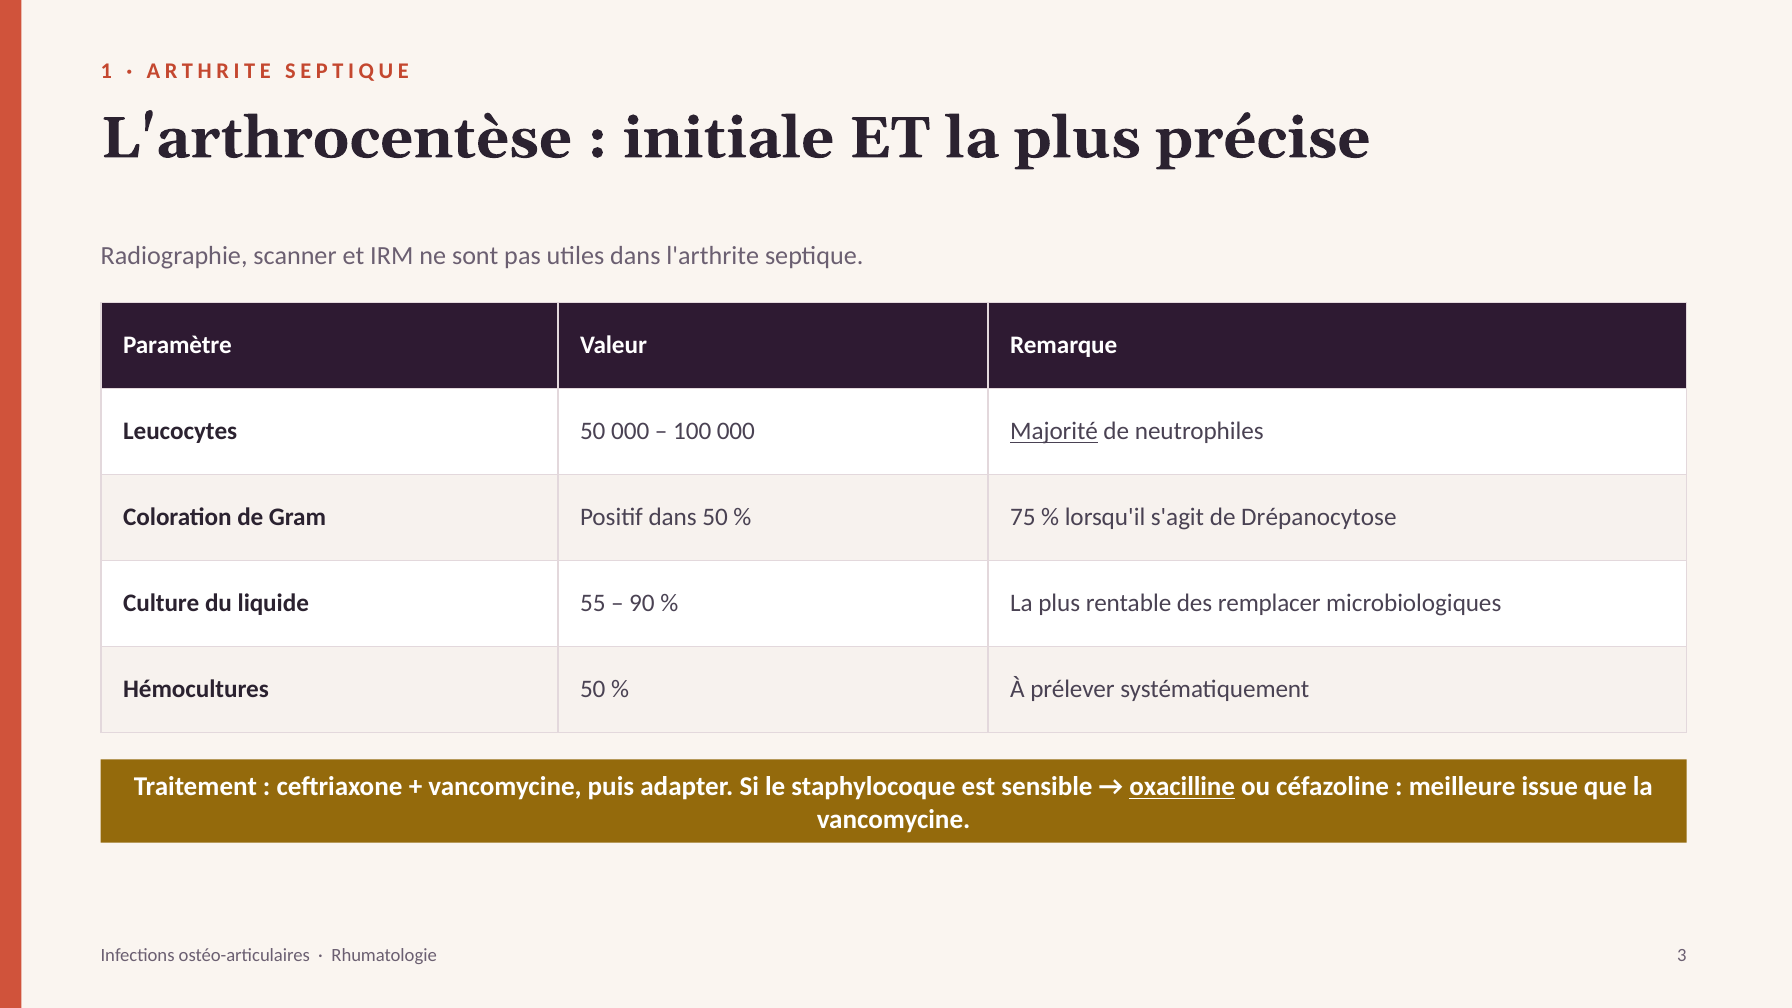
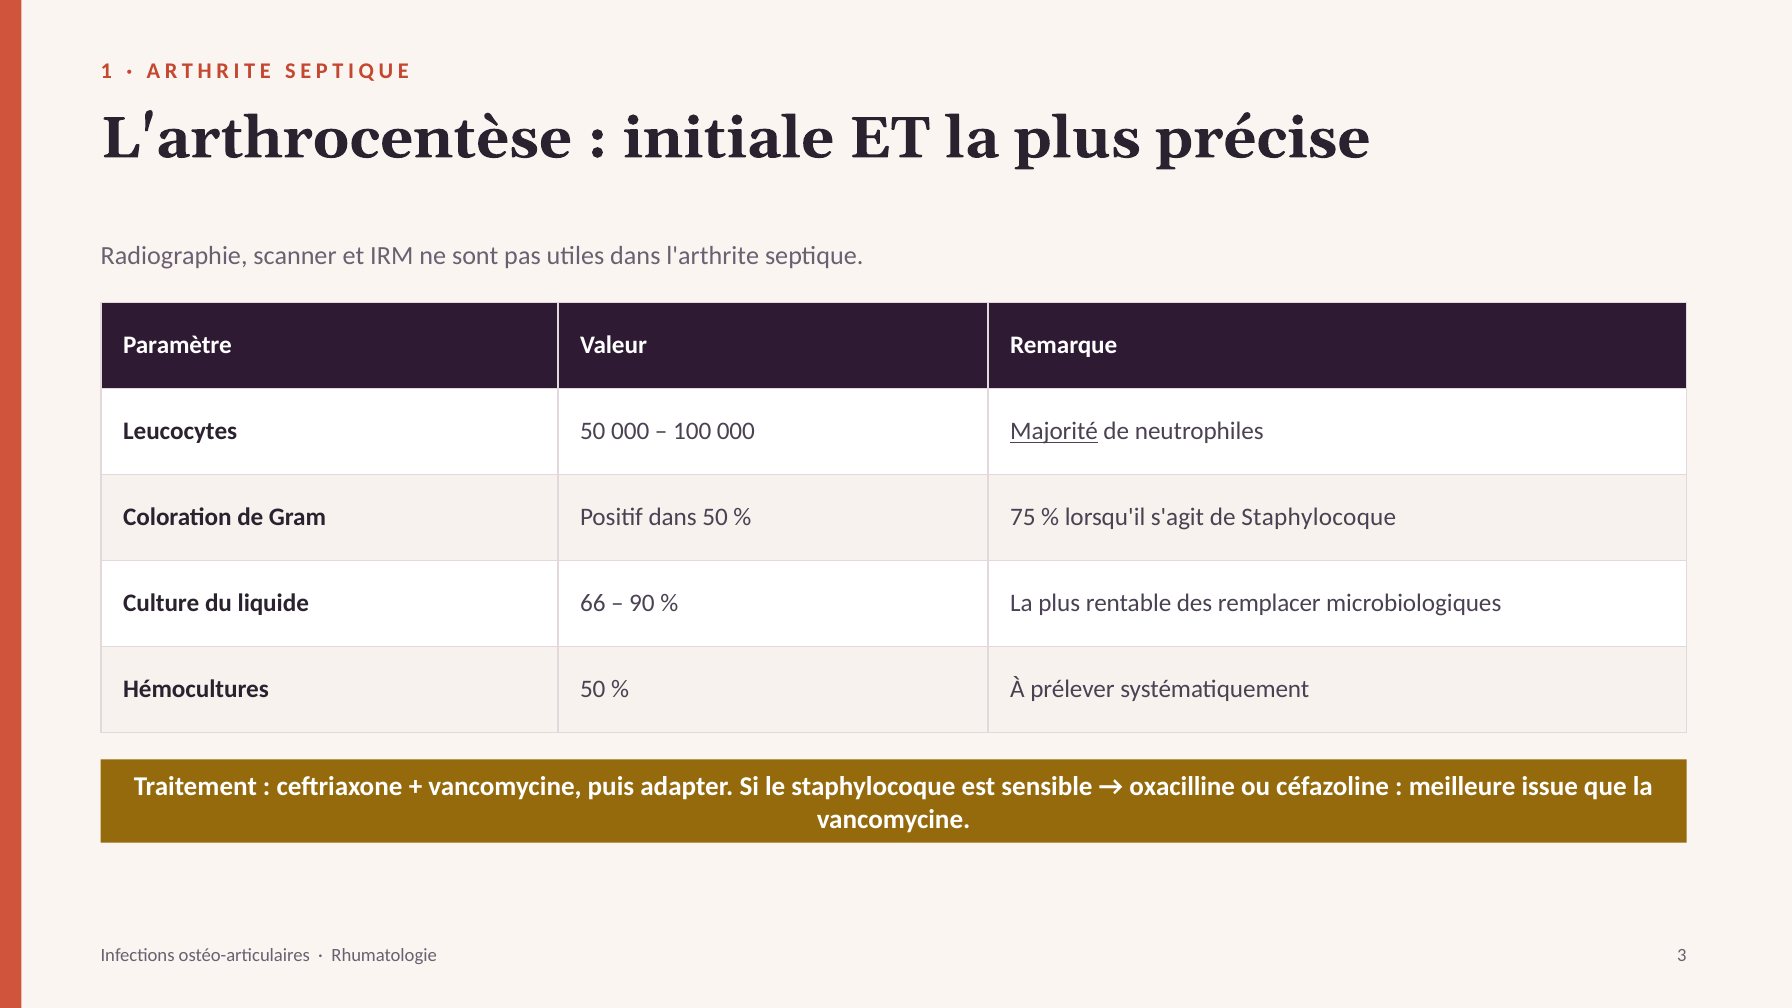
de Drépanocytose: Drépanocytose -> Staphylocoque
55: 55 -> 66
oxacilline underline: present -> none
